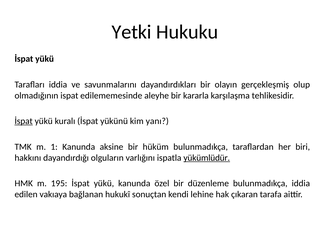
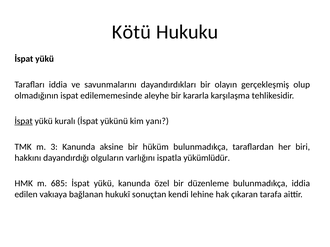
Yetki: Yetki -> Kötü
1: 1 -> 3
yükümlüdür underline: present -> none
195: 195 -> 685
